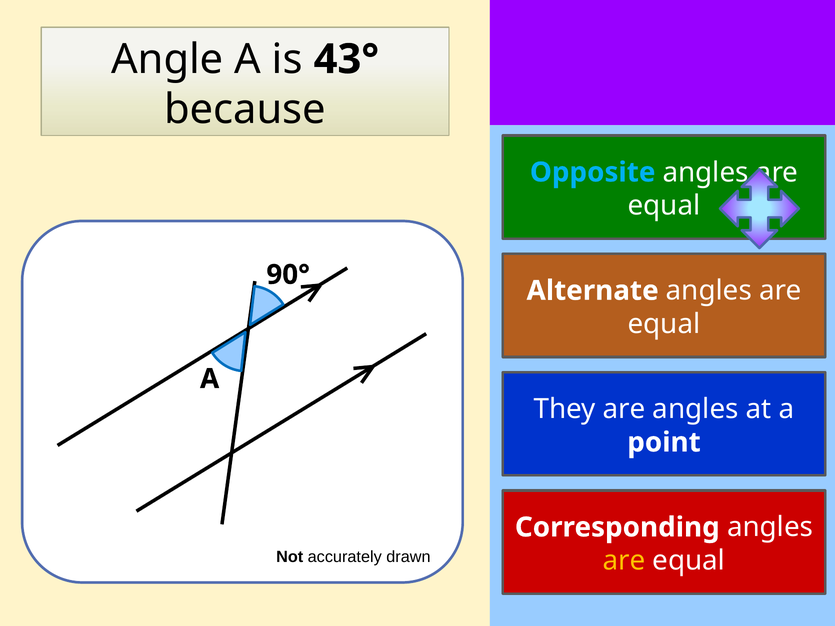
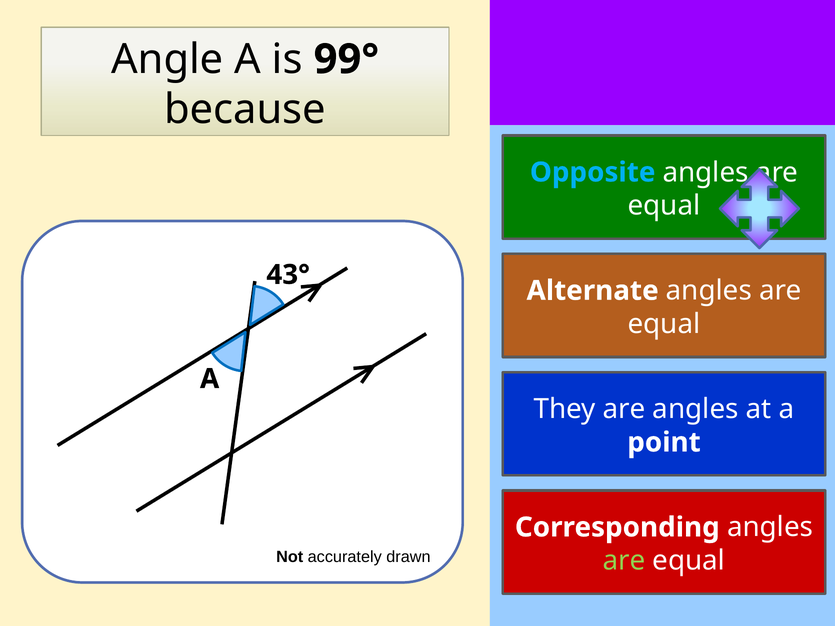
43°: 43° -> 99°
90°: 90° -> 43°
are at (624, 561) colour: yellow -> light green
